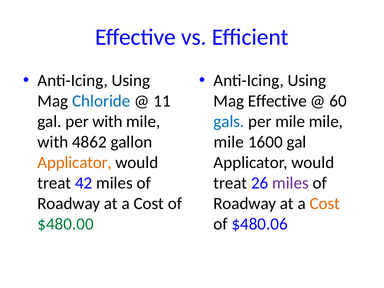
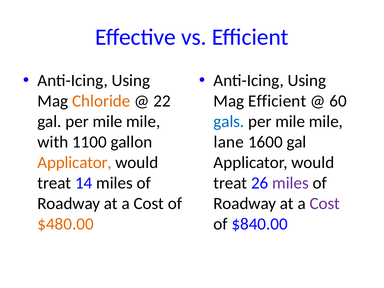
Chloride colour: blue -> orange
11: 11 -> 22
Mag Effective: Effective -> Efficient
gal per with: with -> mile
4862: 4862 -> 1100
mile at (229, 142): mile -> lane
42: 42 -> 14
Cost at (325, 203) colour: orange -> purple
$480.00 colour: green -> orange
$480.06: $480.06 -> $840.00
